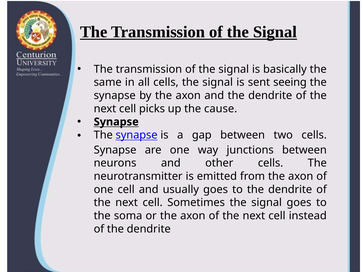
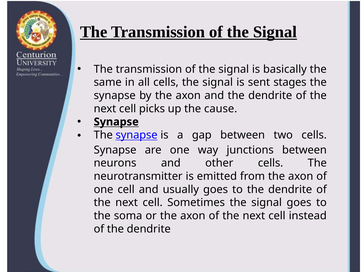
seeing: seeing -> stages
